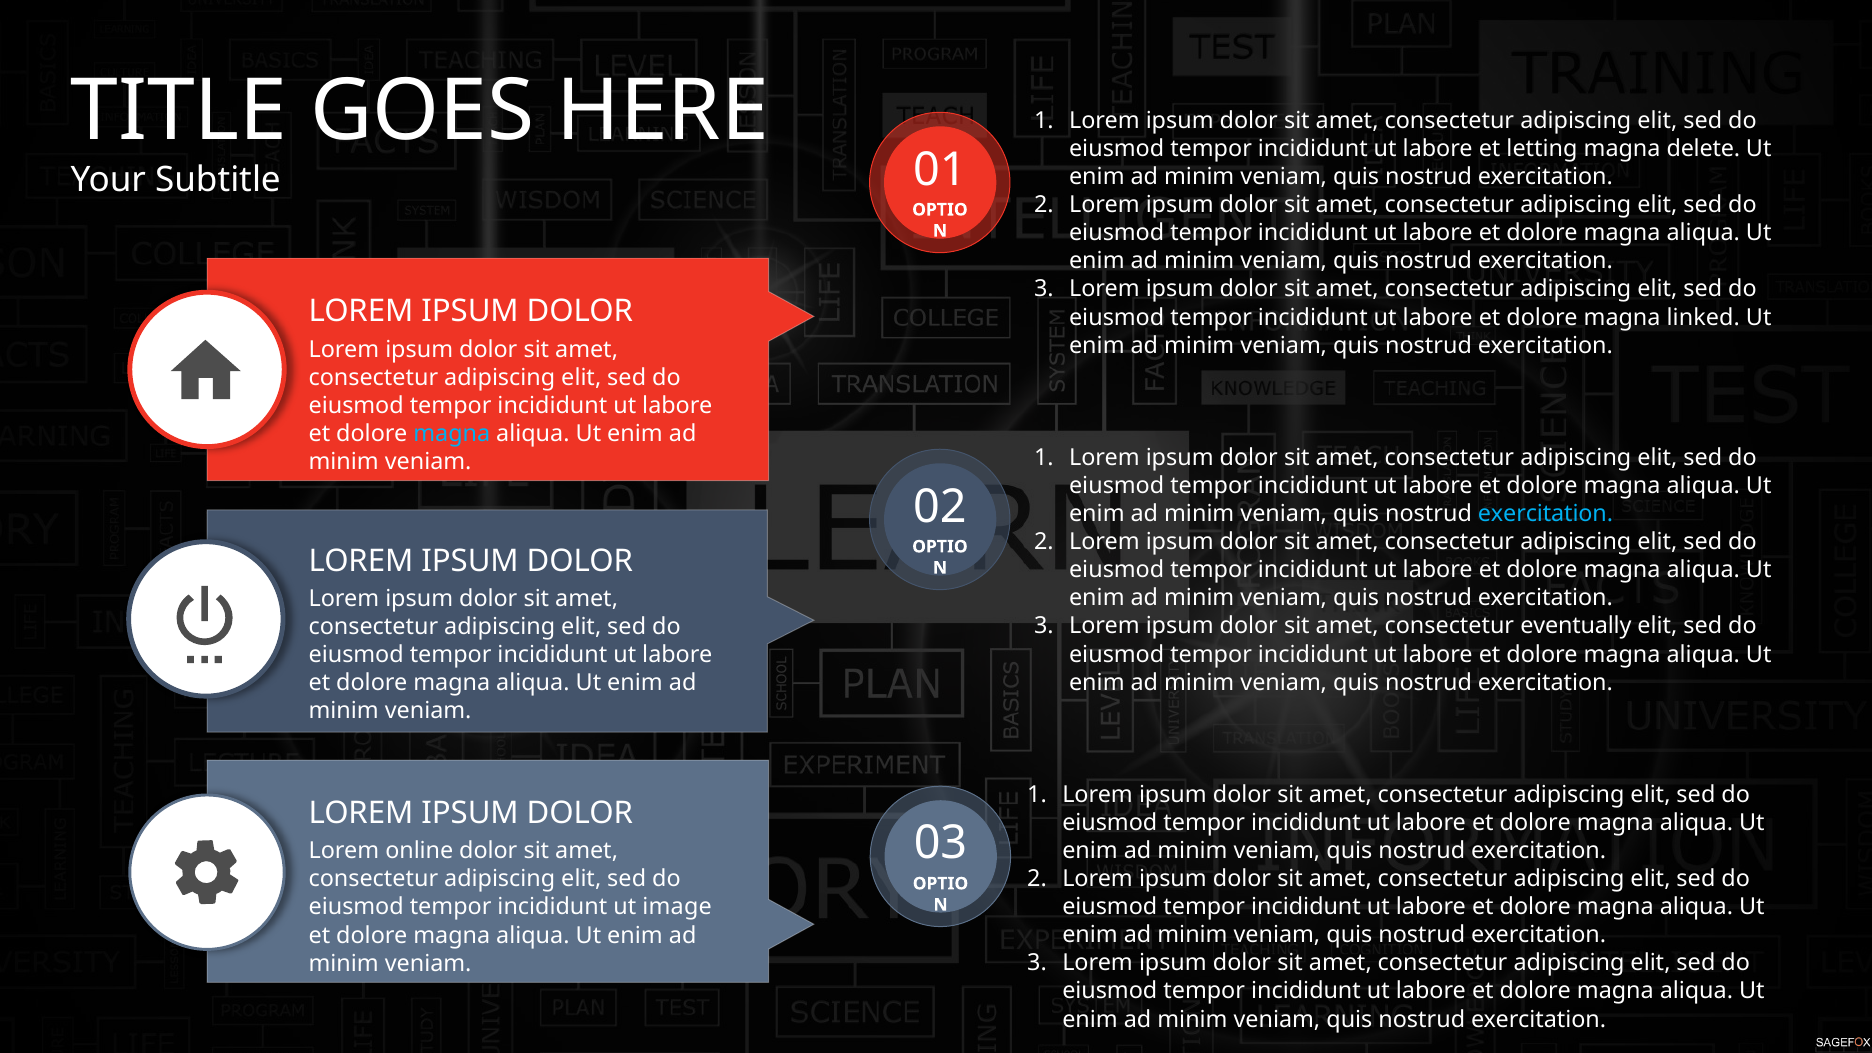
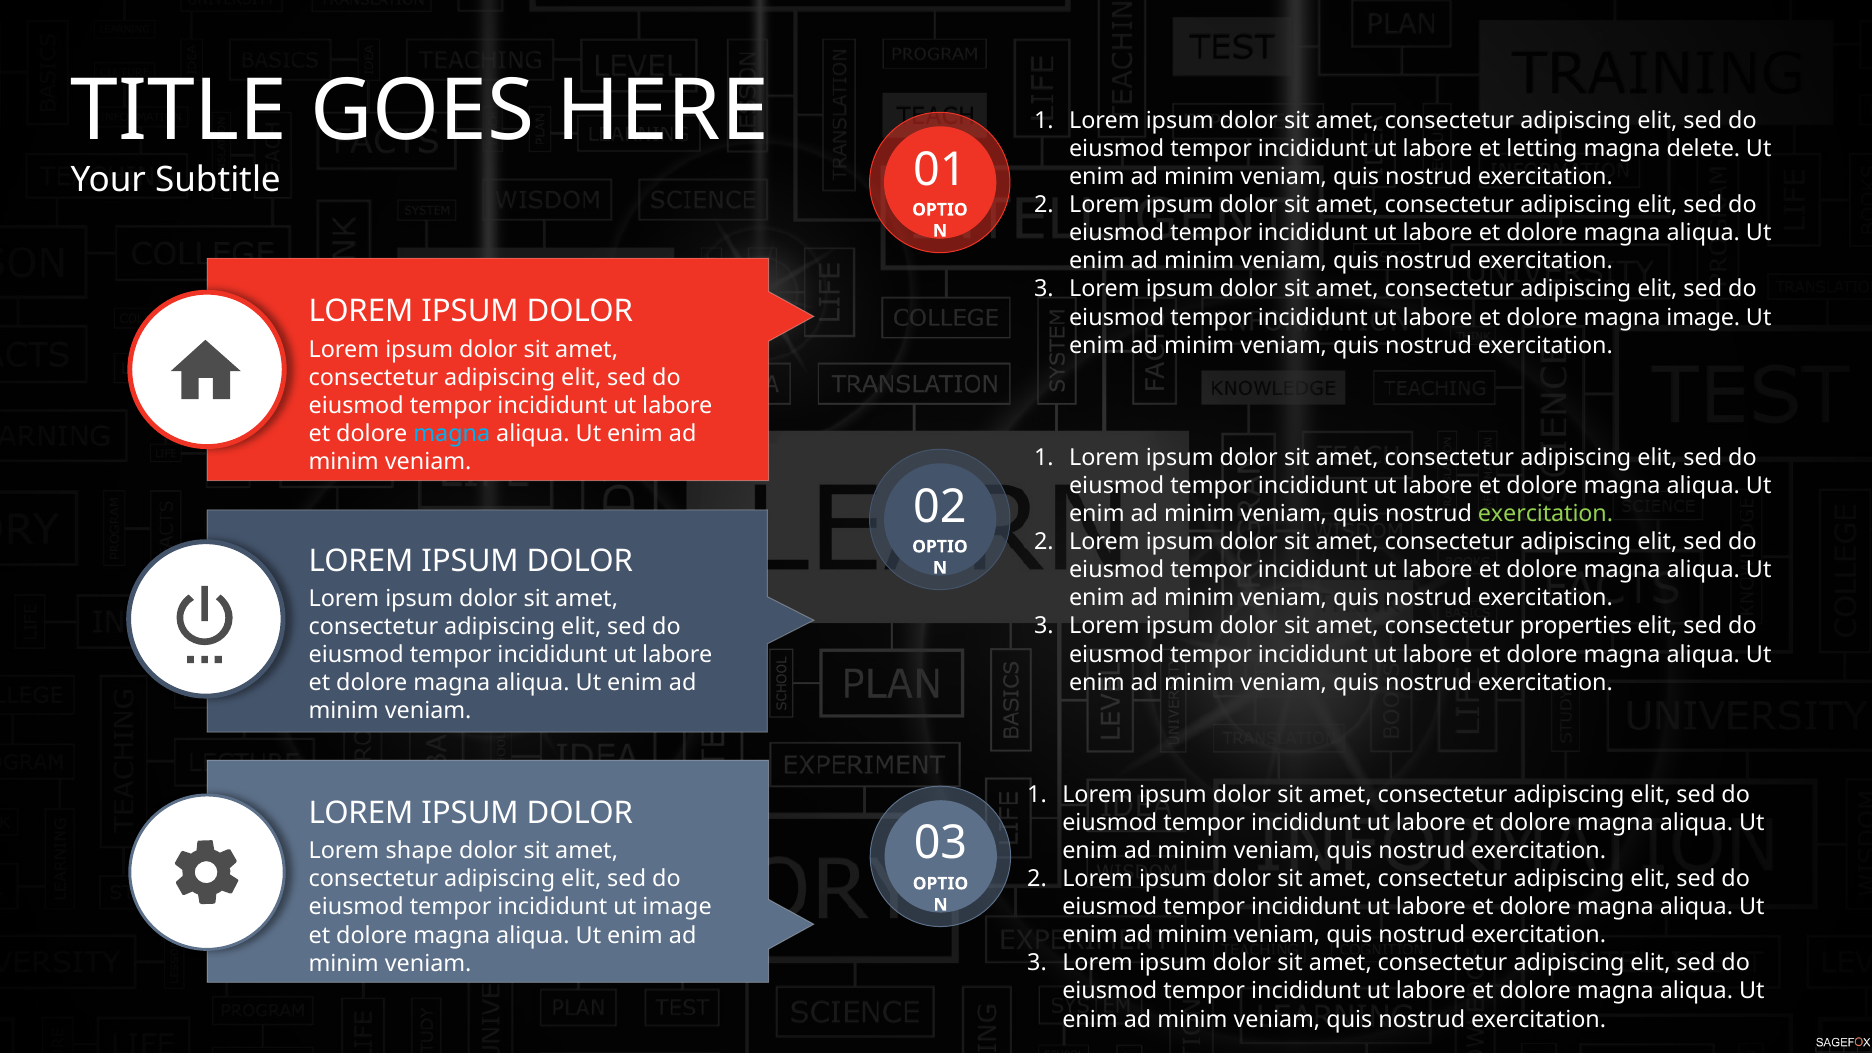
magna linked: linked -> image
exercitation at (1545, 514) colour: light blue -> light green
eventually: eventually -> properties
online: online -> shape
